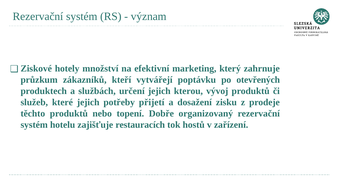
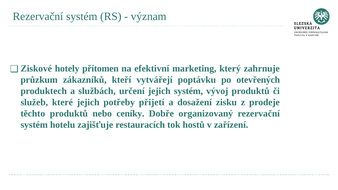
množství: množství -> přítomen
jejich kterou: kterou -> systém
topení: topení -> ceníky
